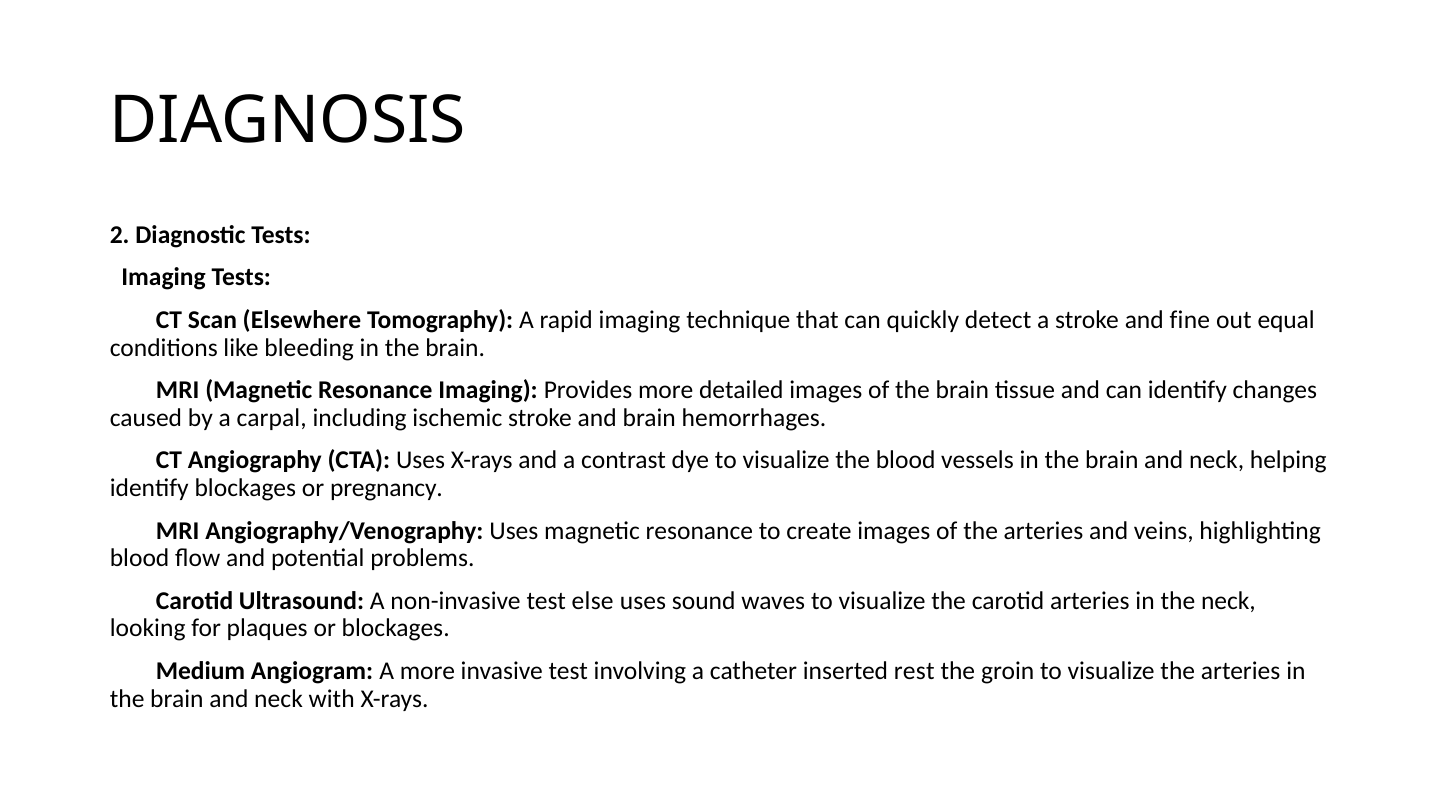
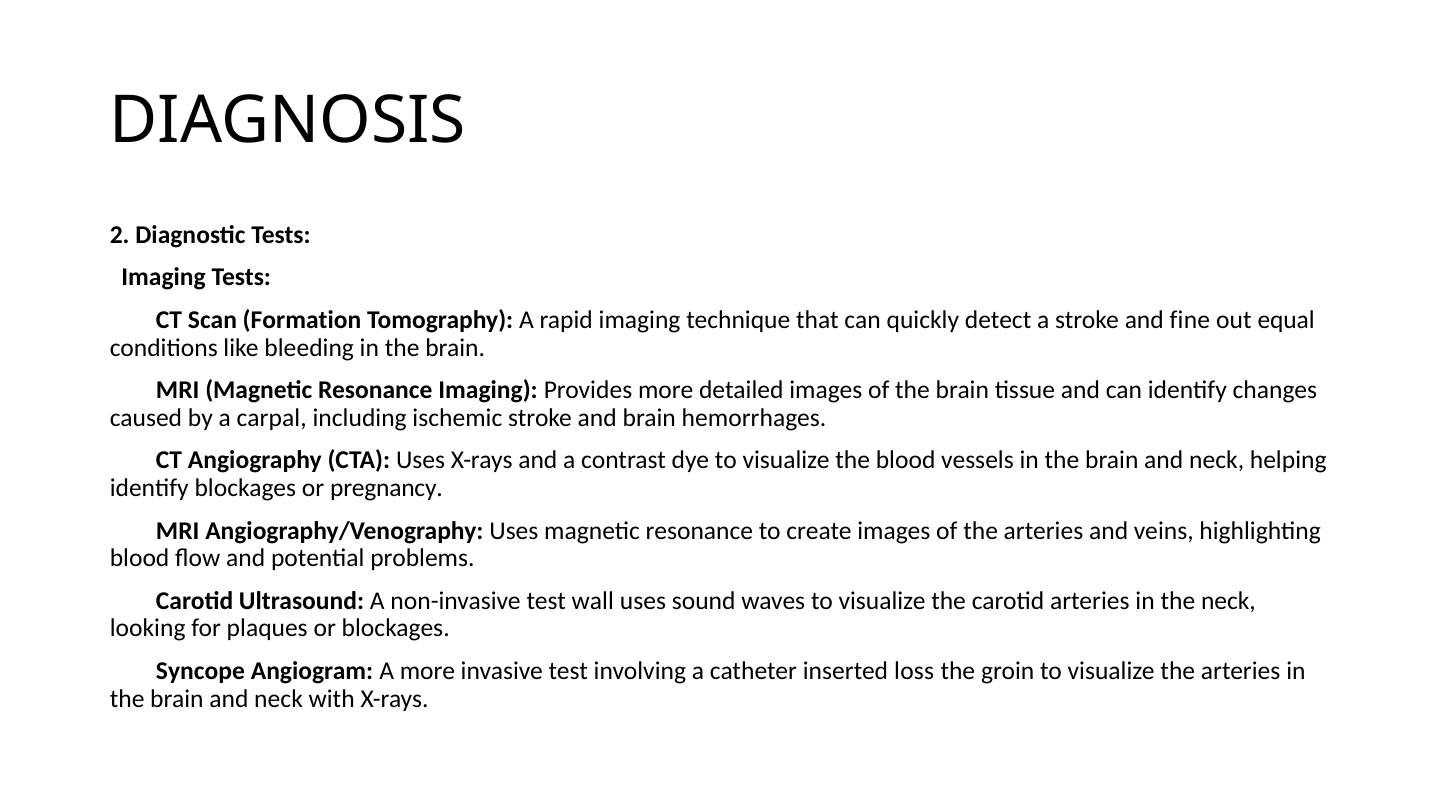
Elsewhere: Elsewhere -> Formation
else: else -> wall
Medium: Medium -> Syncope
rest: rest -> loss
